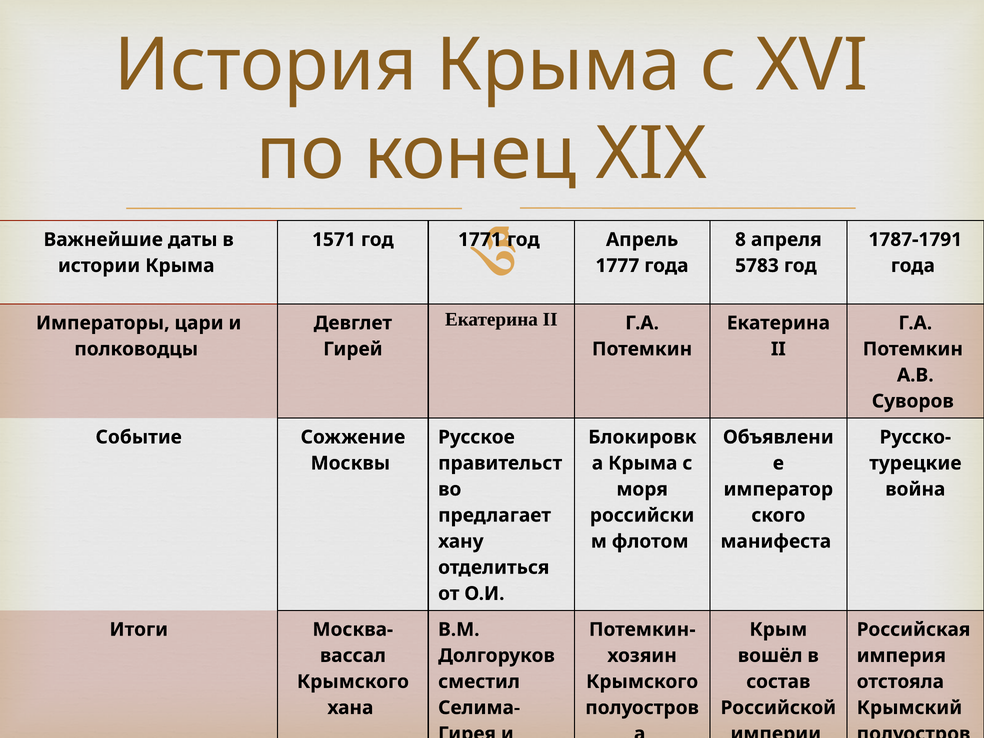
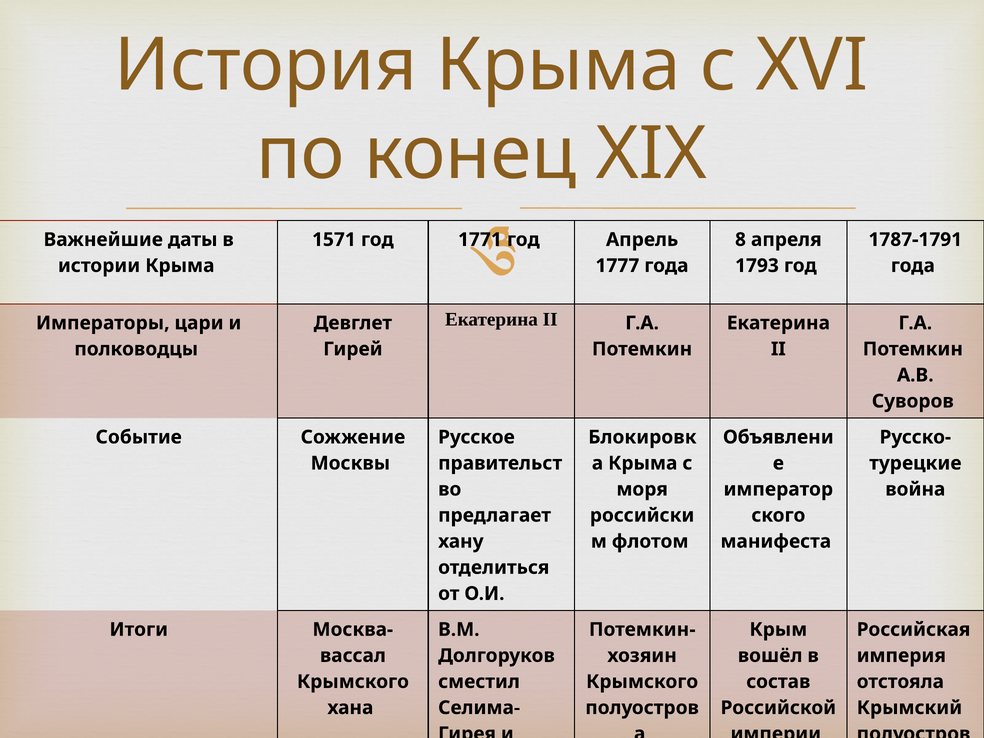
5783: 5783 -> 1793
